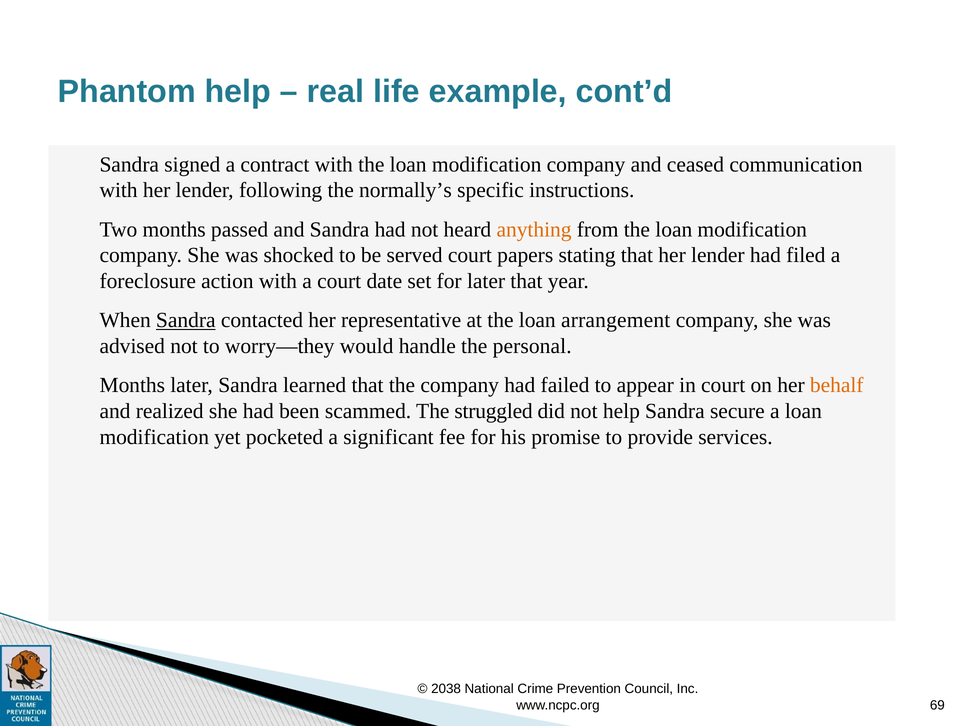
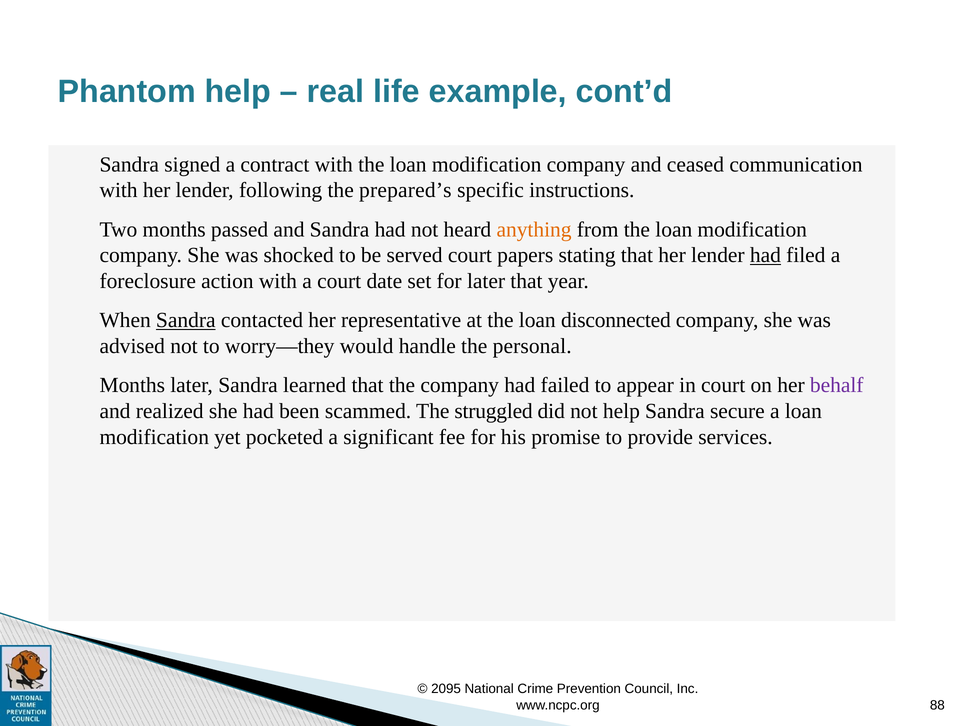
normally’s: normally’s -> prepared’s
had at (765, 255) underline: none -> present
arrangement: arrangement -> disconnected
behalf colour: orange -> purple
2038: 2038 -> 2095
69: 69 -> 88
